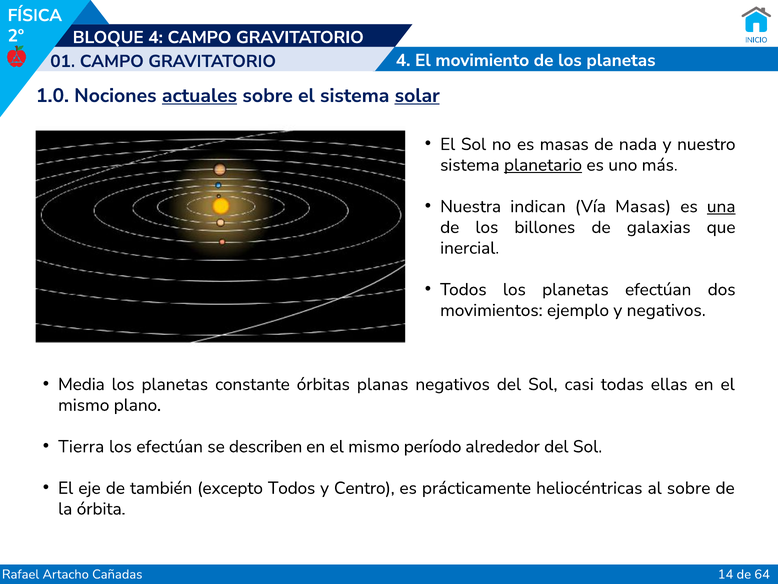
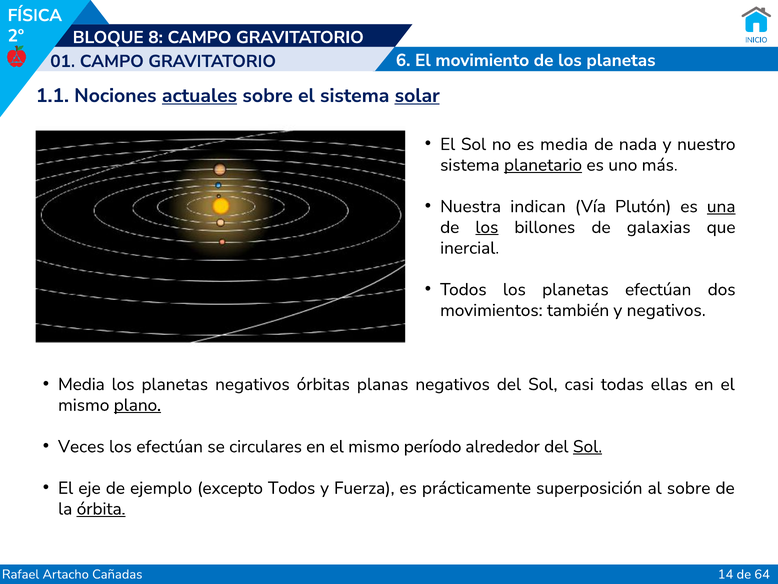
4 at (156, 37): 4 -> 8
4 at (403, 60): 4 -> 6
1.0: 1.0 -> 1.1
es masas: masas -> media
Vía Masas: Masas -> Plutón
los at (487, 227) underline: none -> present
ejemplo: ejemplo -> también
planetas constante: constante -> negativos
plano underline: none -> present
Tierra: Tierra -> Veces
describen: describen -> circulares
Sol at (588, 446) underline: none -> present
también: también -> ejemplo
Centro: Centro -> Fuerza
heliocéntricas: heliocéntricas -> superposición
órbita underline: none -> present
